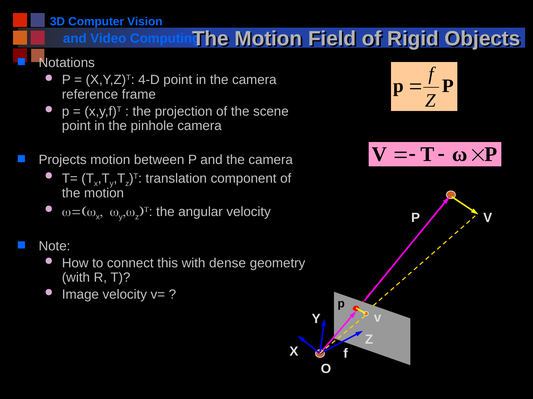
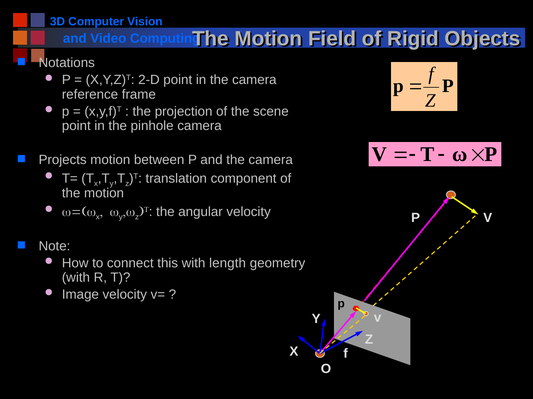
4-D: 4-D -> 2-D
dense: dense -> length
